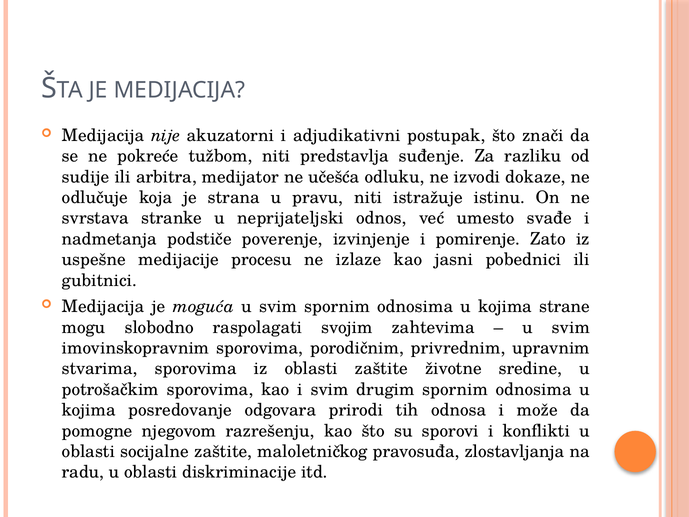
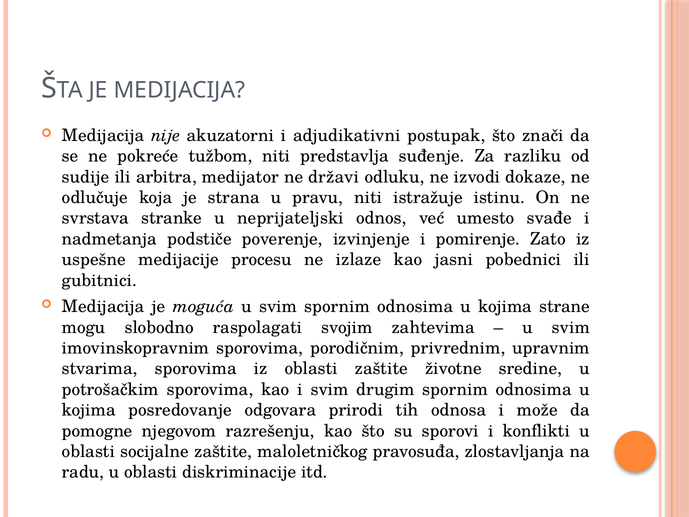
učešća: učešća -> državi
